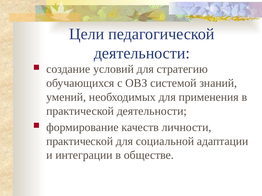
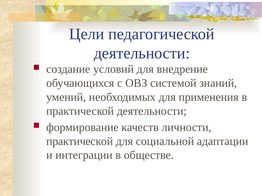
стратегию: стратегию -> внедрение
